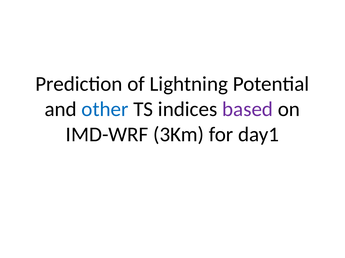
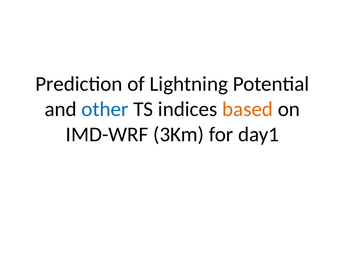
based colour: purple -> orange
